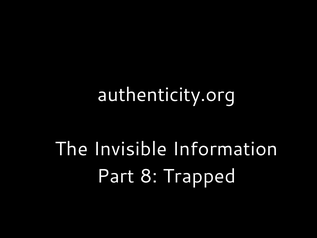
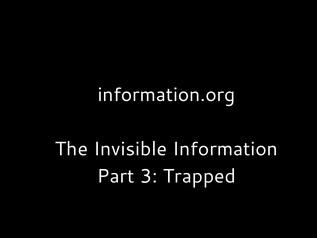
authenticity.org: authenticity.org -> information.org
8: 8 -> 3
